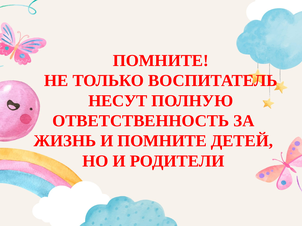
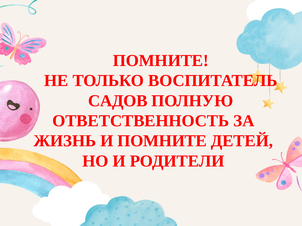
НЕСУТ: НЕСУТ -> САДОВ
